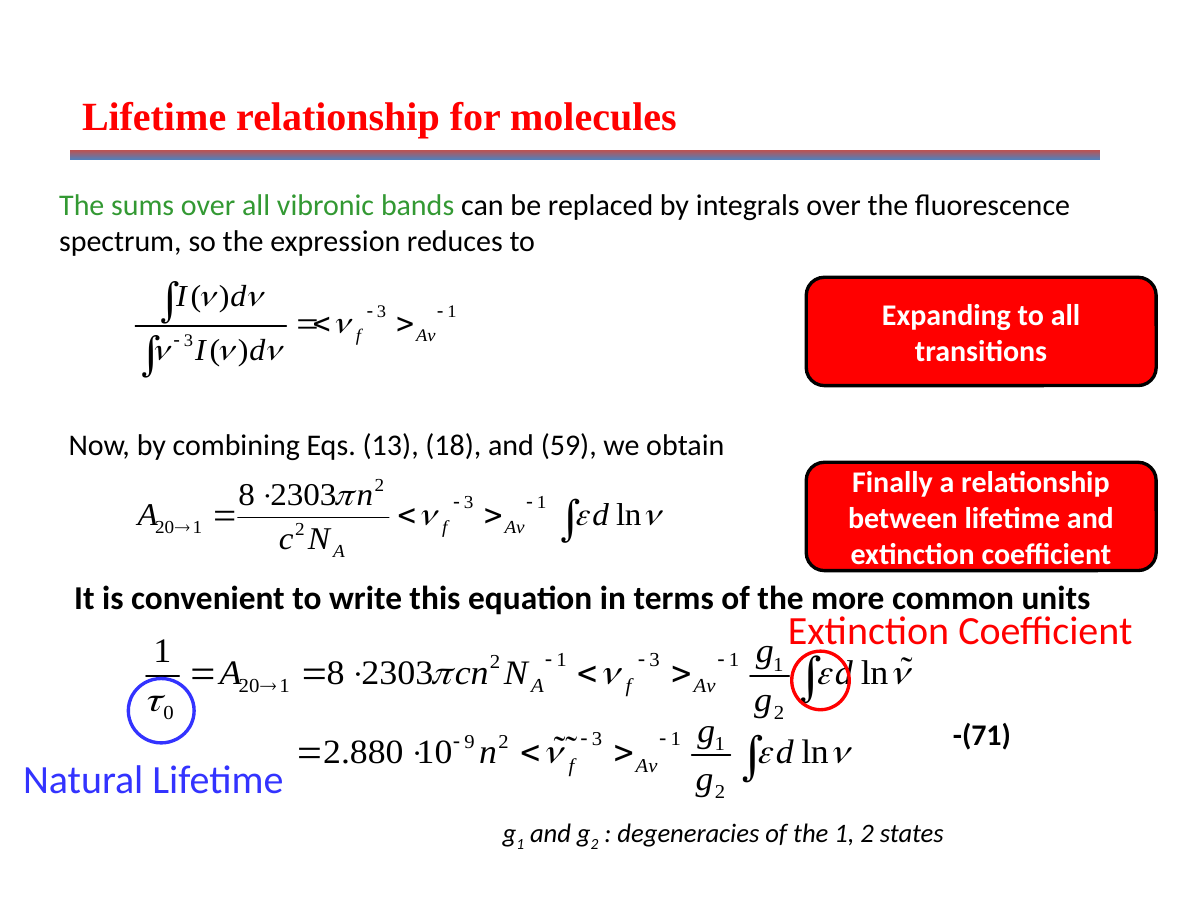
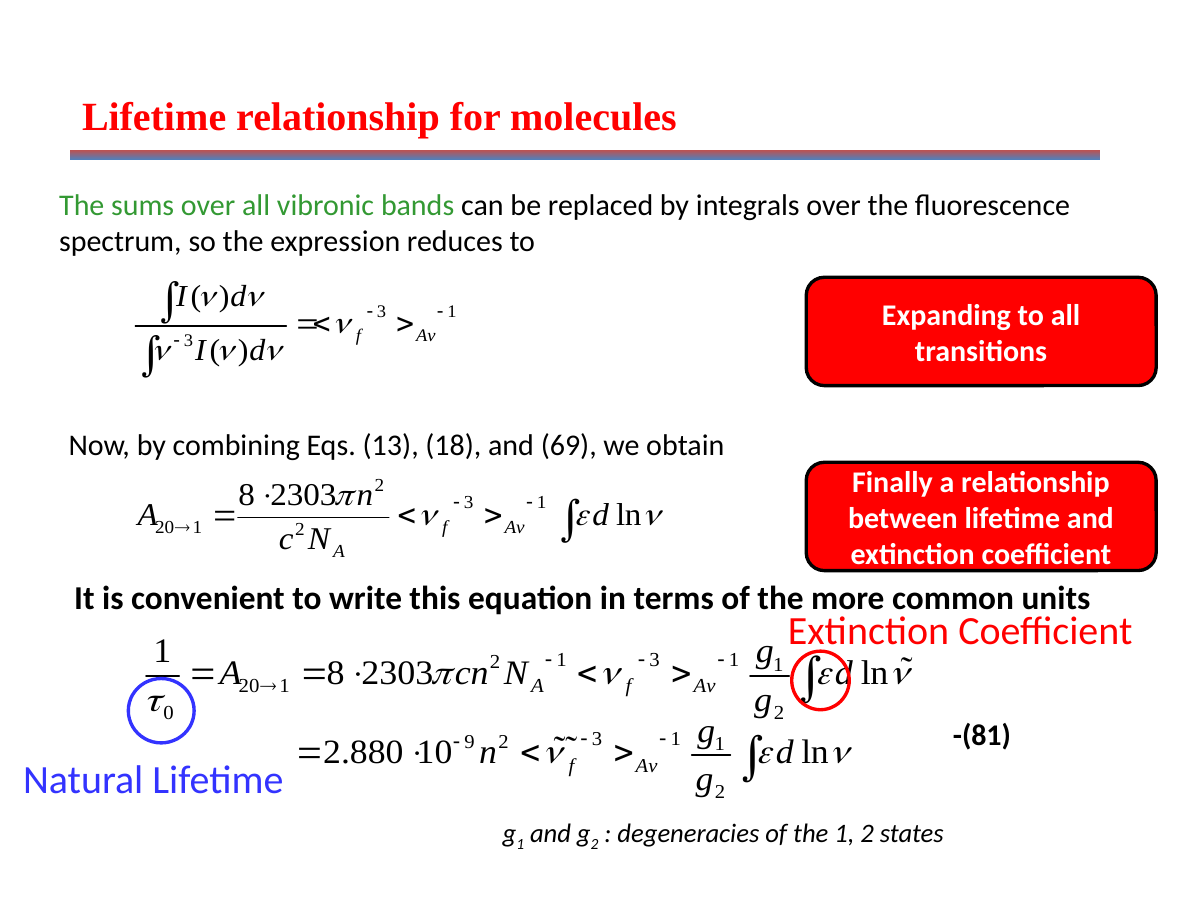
59: 59 -> 69
-(71: -(71 -> -(81
